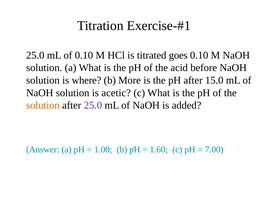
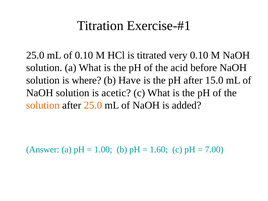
goes: goes -> very
More: More -> Have
25.0 at (93, 105) colour: purple -> orange
